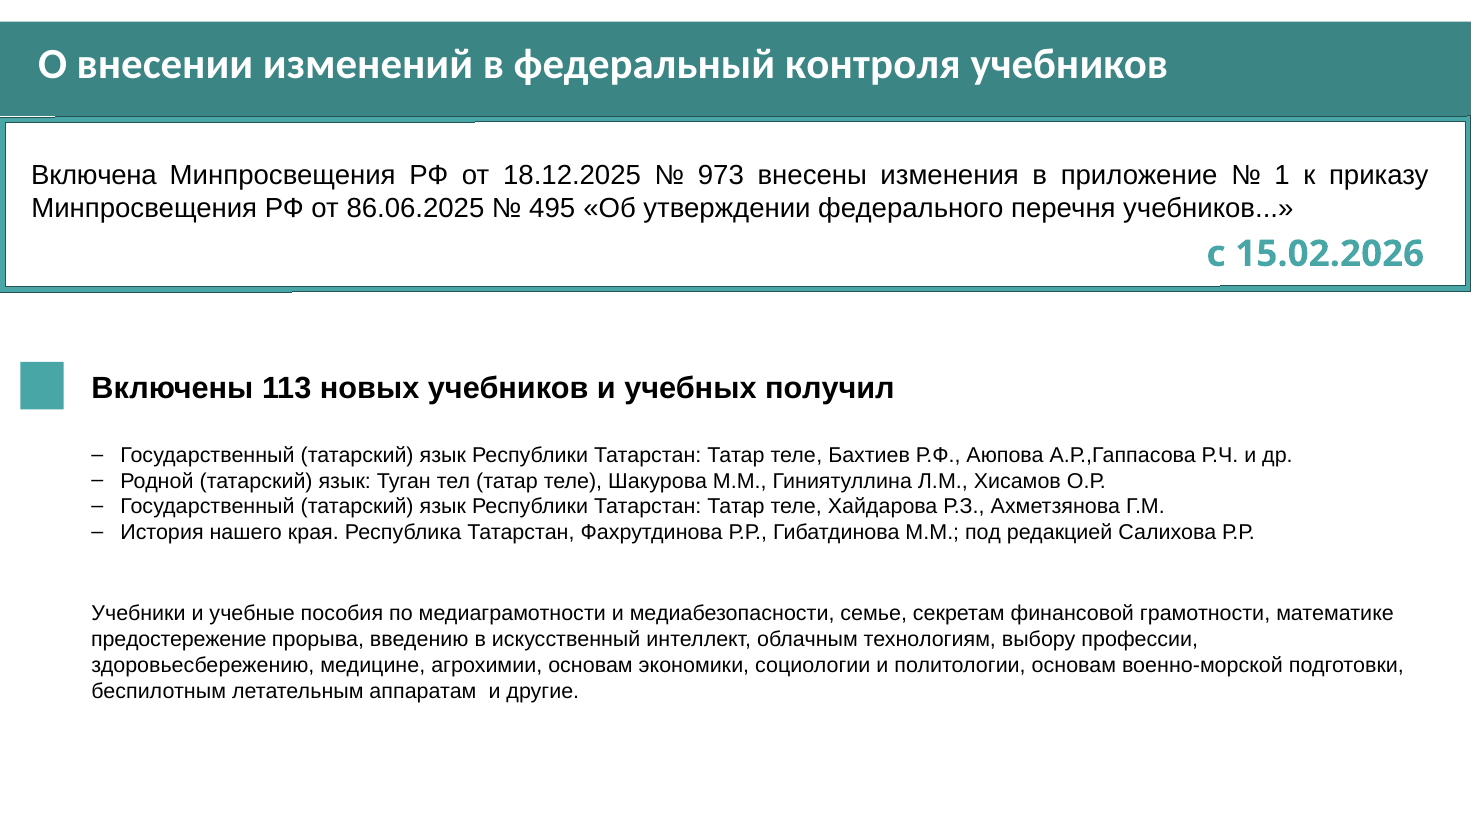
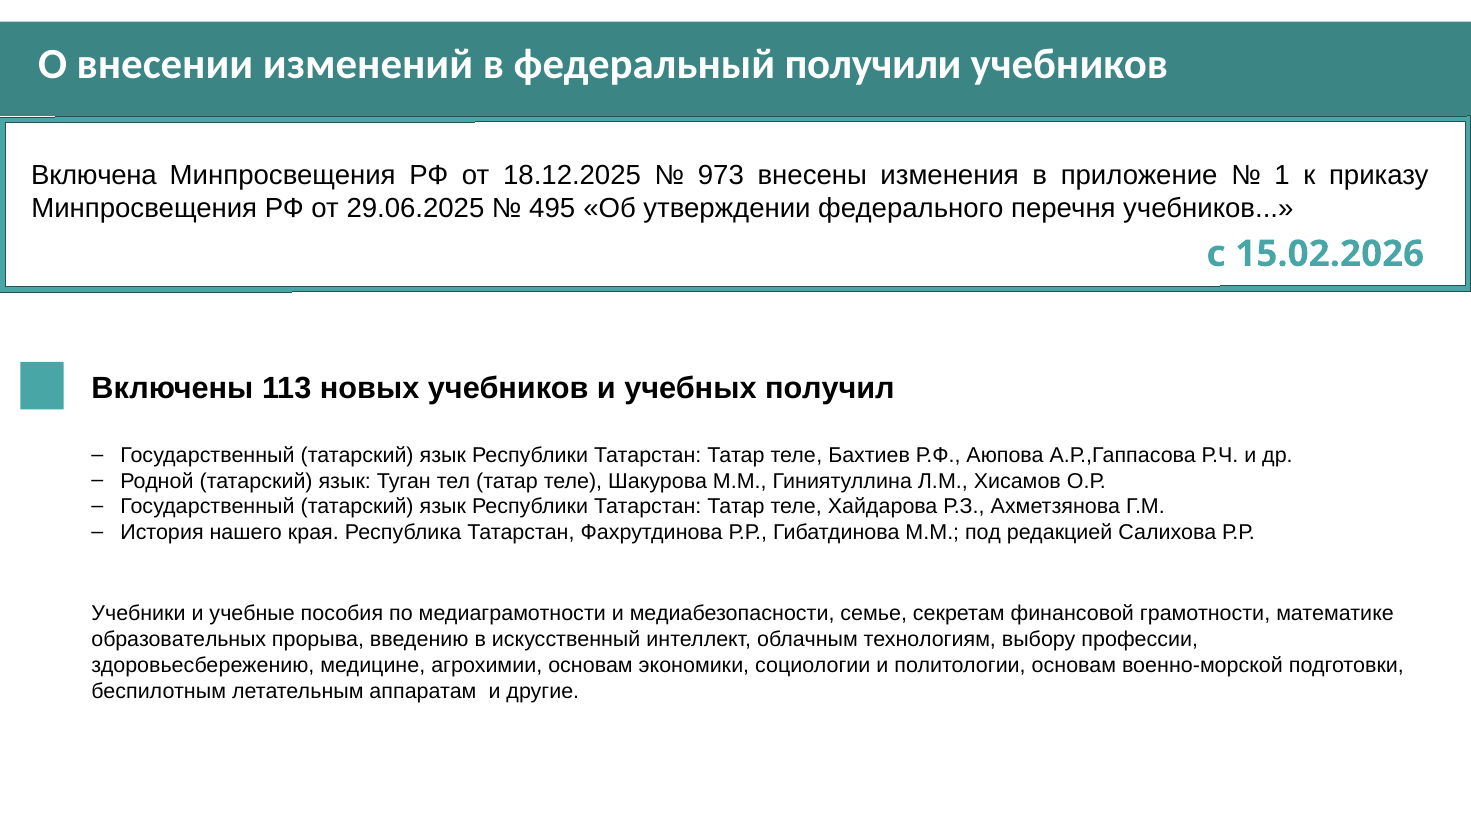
контроля: контроля -> получили
86.06.2025: 86.06.2025 -> 29.06.2025
предостережение: предостережение -> образовательных
